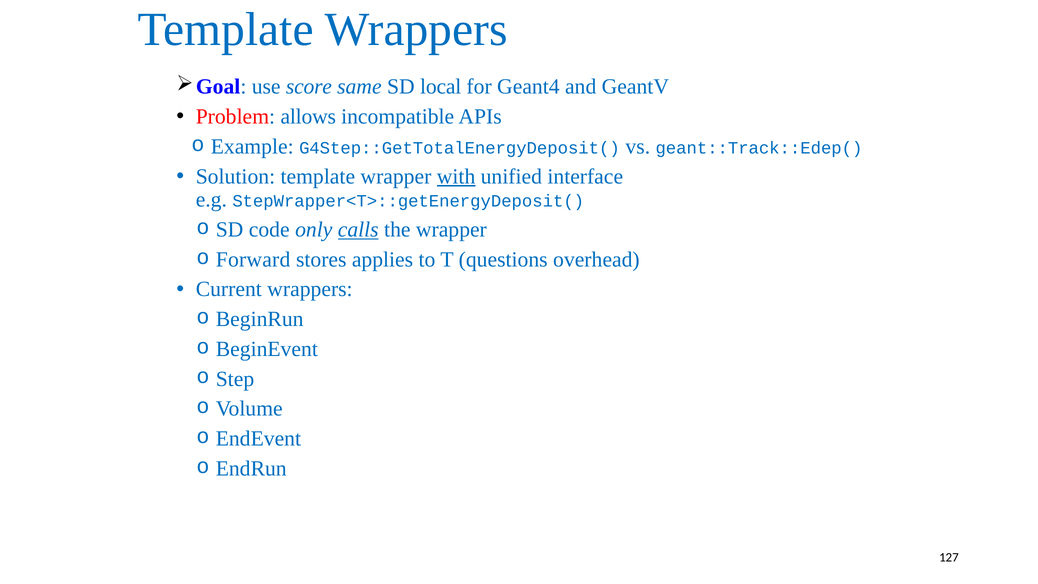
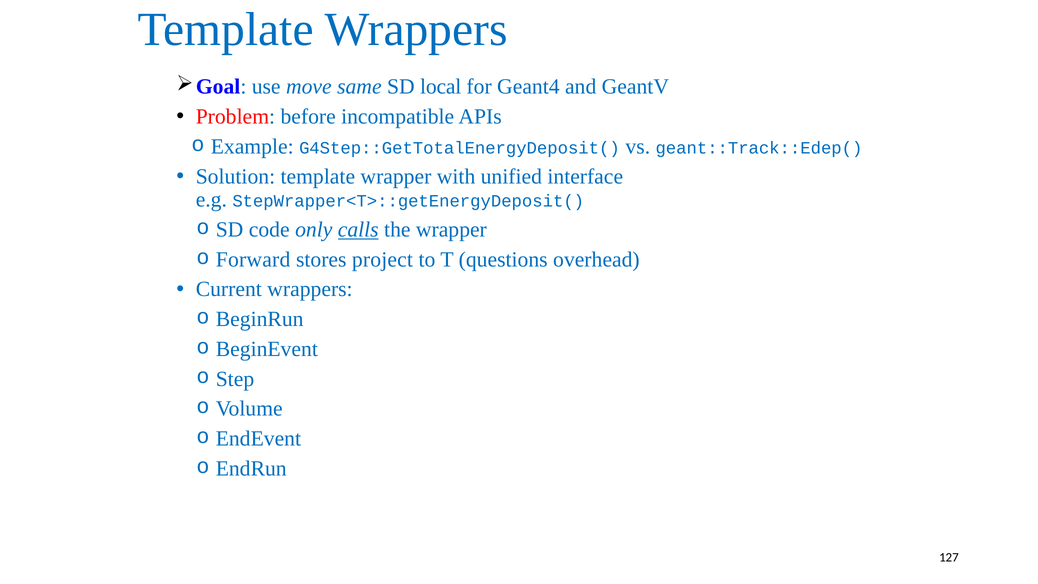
score: score -> move
allows: allows -> before
with underline: present -> none
applies: applies -> project
